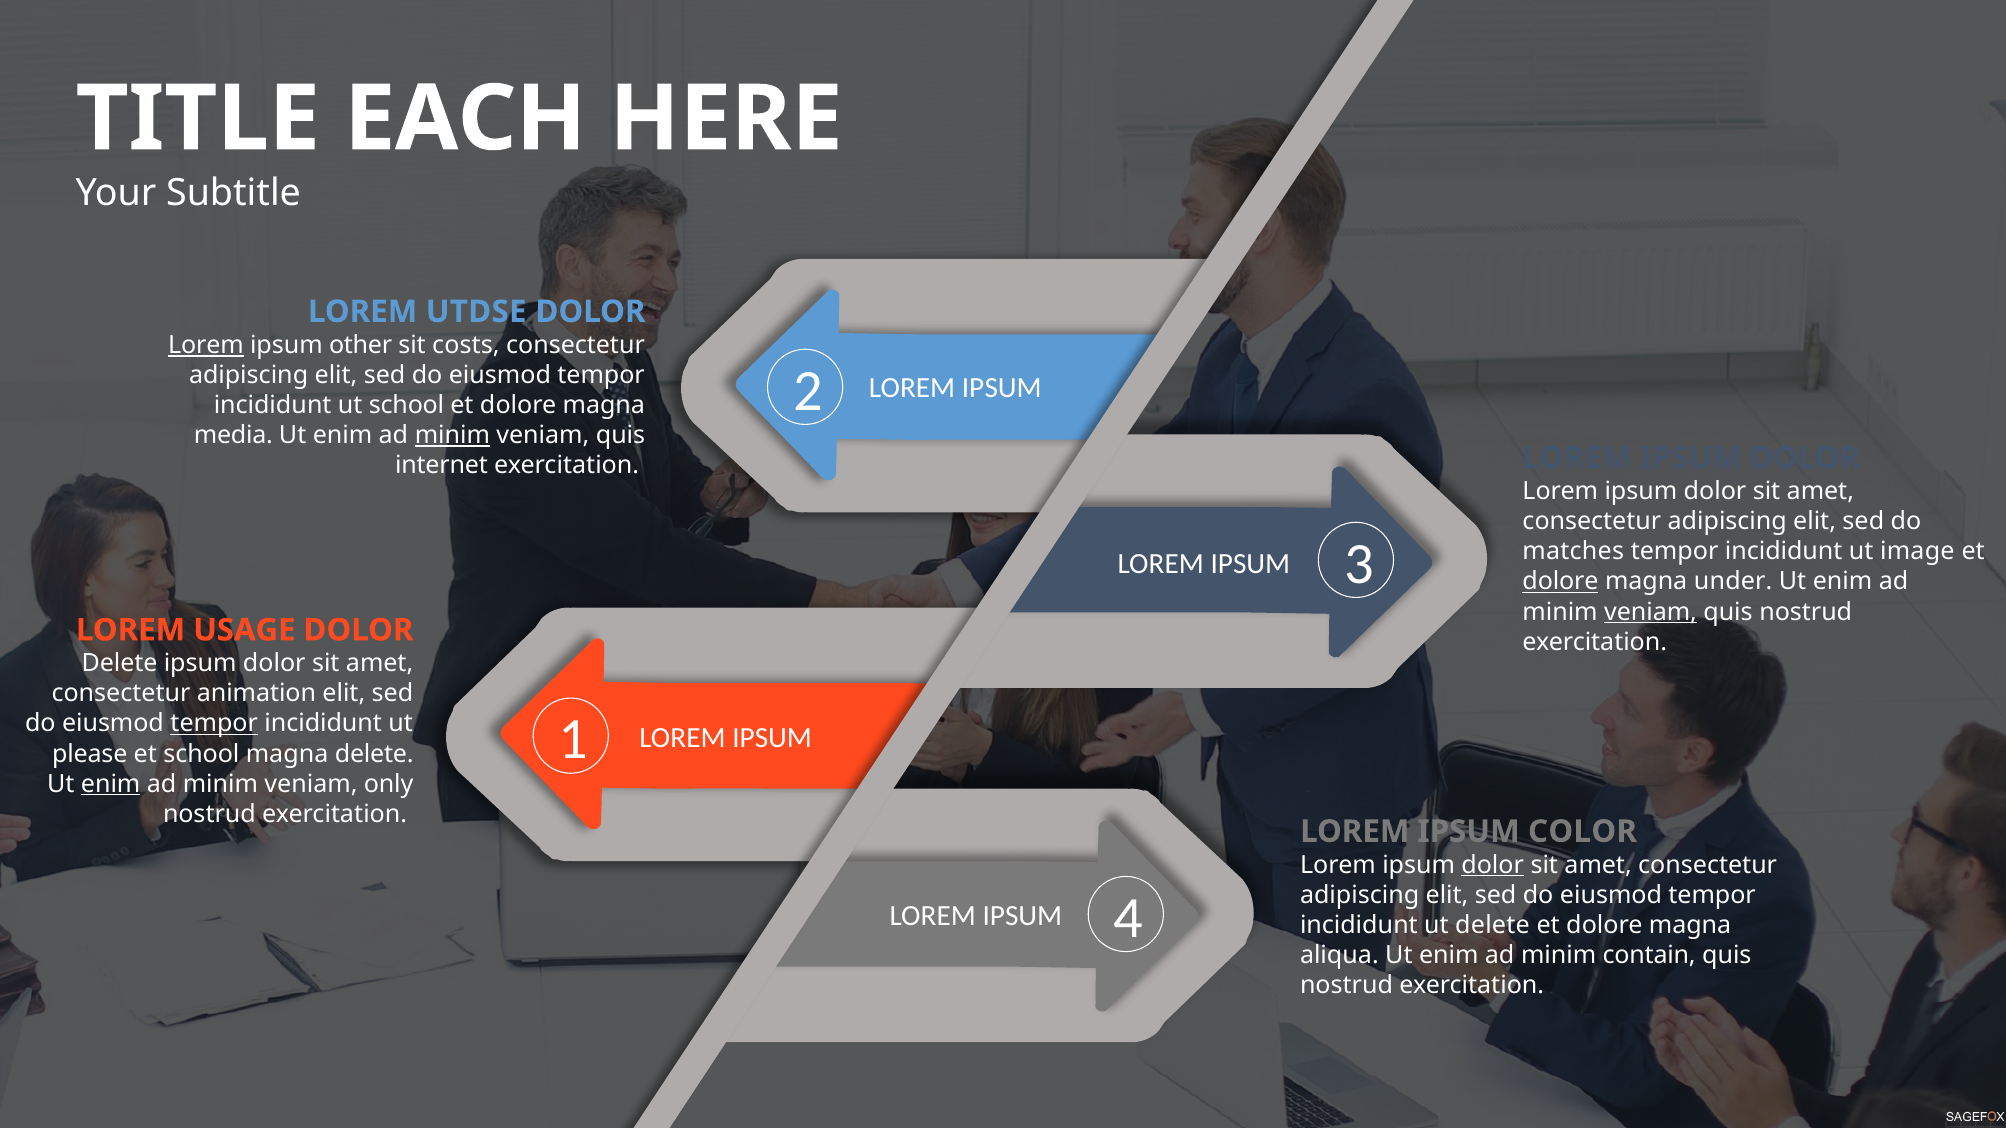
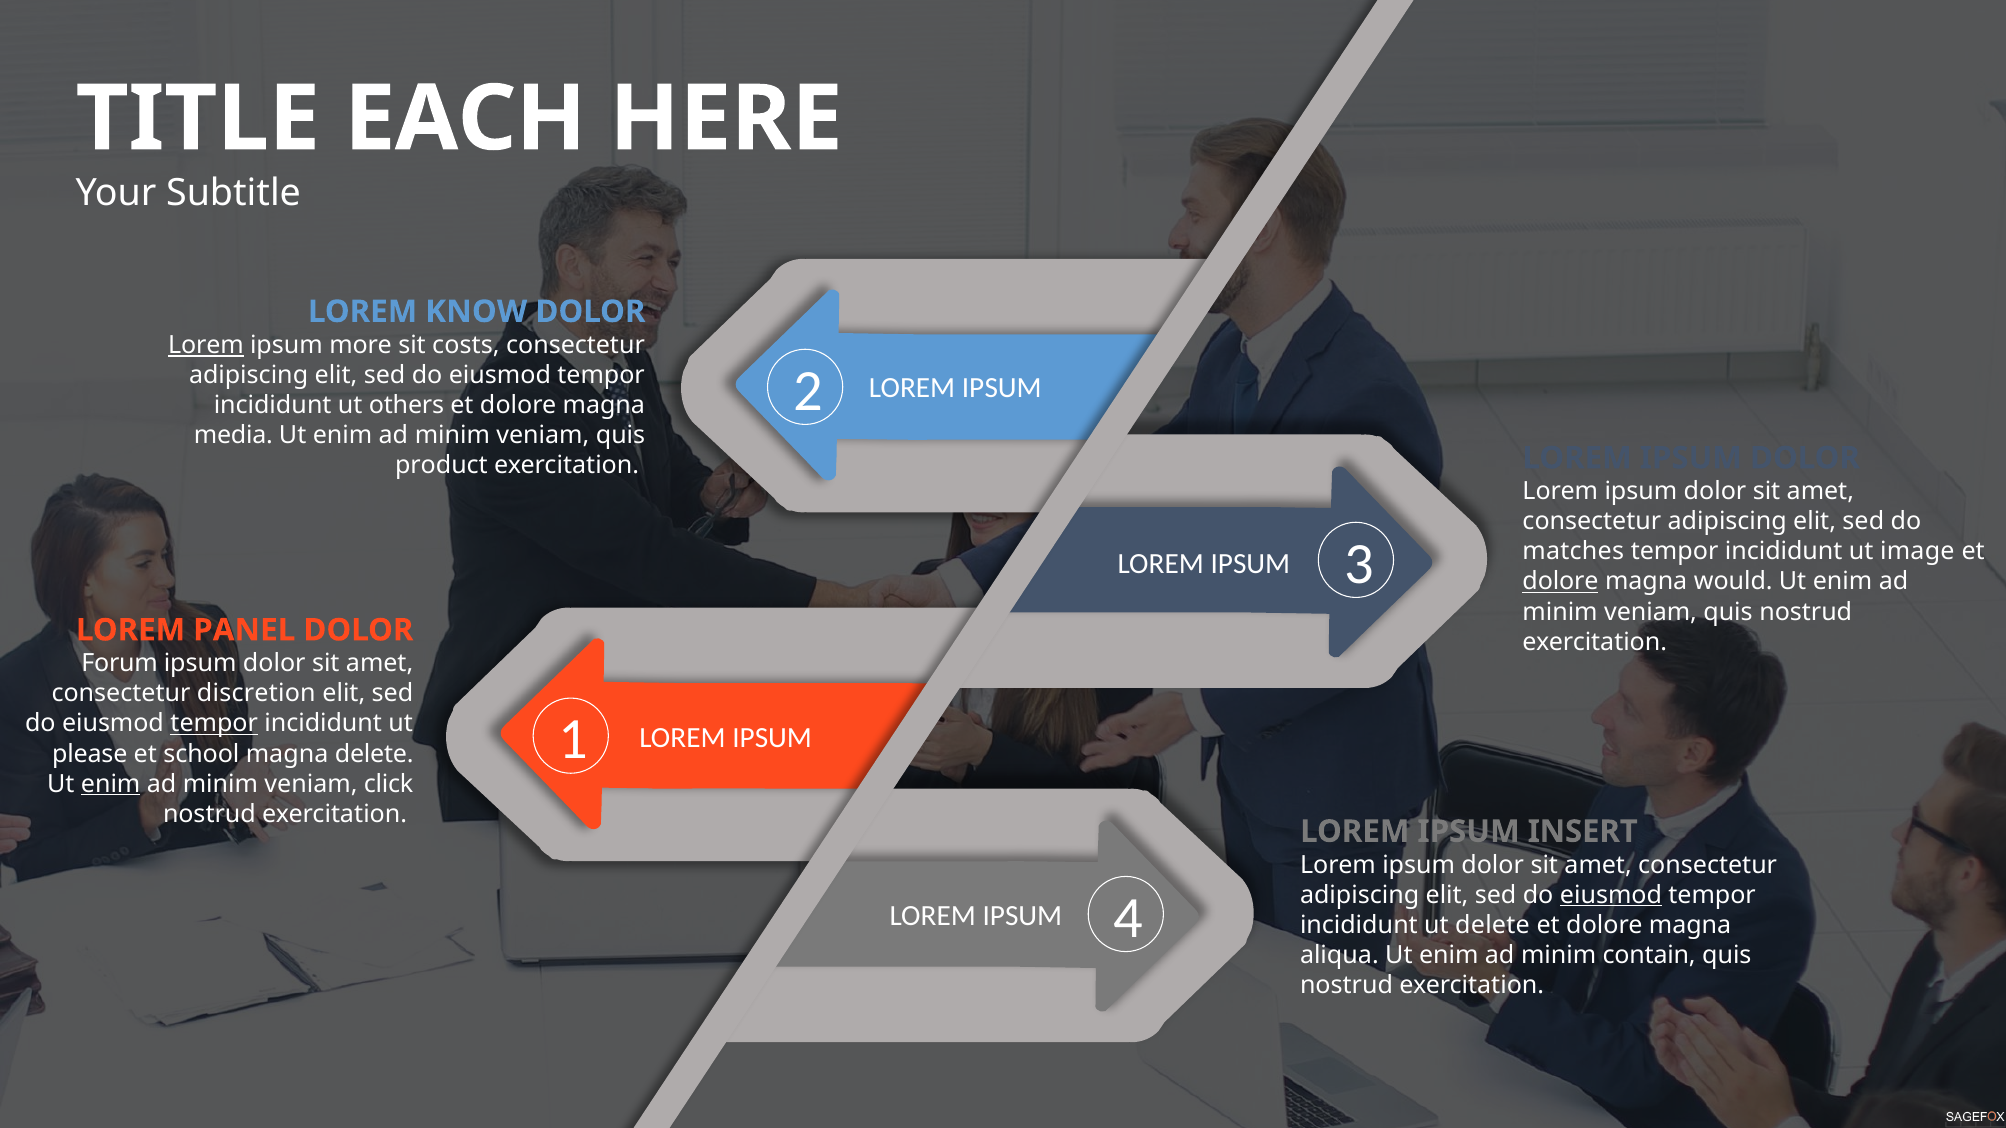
UTDSE: UTDSE -> KNOW
other: other -> more
ut school: school -> others
minim at (452, 435) underline: present -> none
internet: internet -> product
under: under -> would
veniam at (1651, 612) underline: present -> none
USAGE: USAGE -> PANEL
Delete at (120, 664): Delete -> Forum
animation: animation -> discretion
only: only -> click
COLOR: COLOR -> INSERT
dolor at (1493, 865) underline: present -> none
eiusmod at (1611, 895) underline: none -> present
